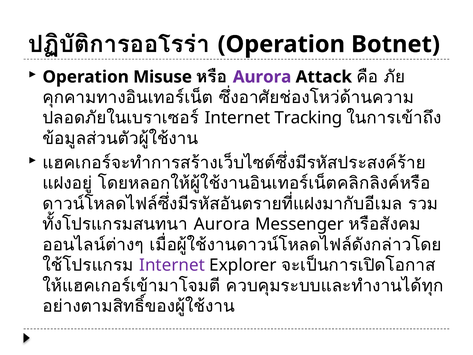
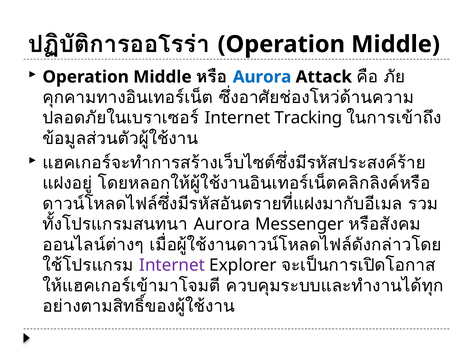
Botnet at (396, 44): Botnet -> Middle
Misuse at (163, 77): Misuse -> Middle
Aurora at (262, 77) colour: purple -> blue
